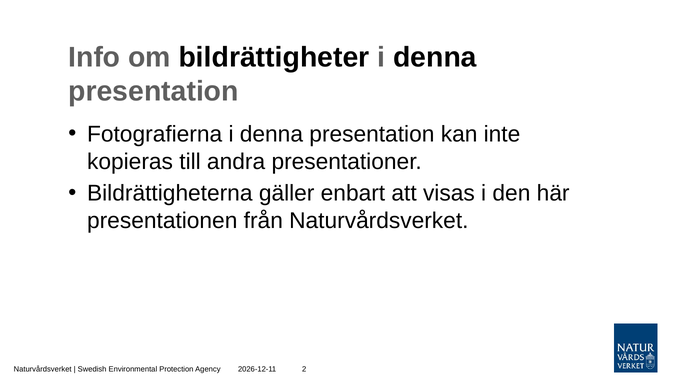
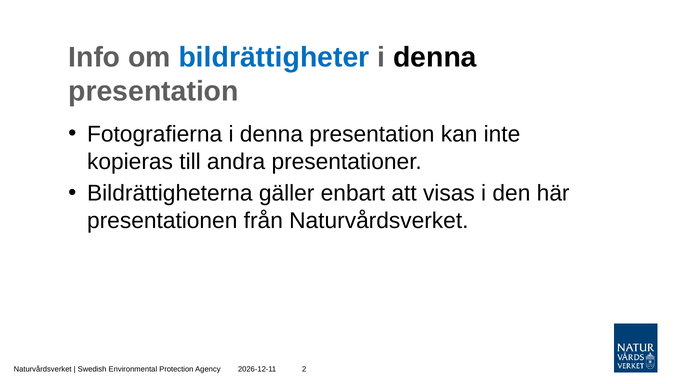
bildrättigheter colour: black -> blue
